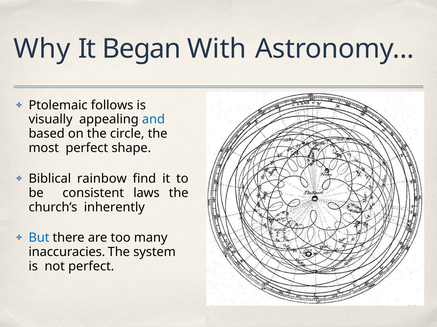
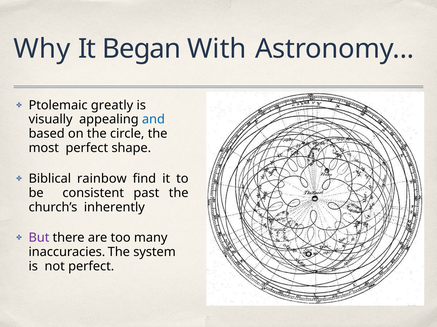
follows: follows -> greatly
laws: laws -> past
But colour: blue -> purple
